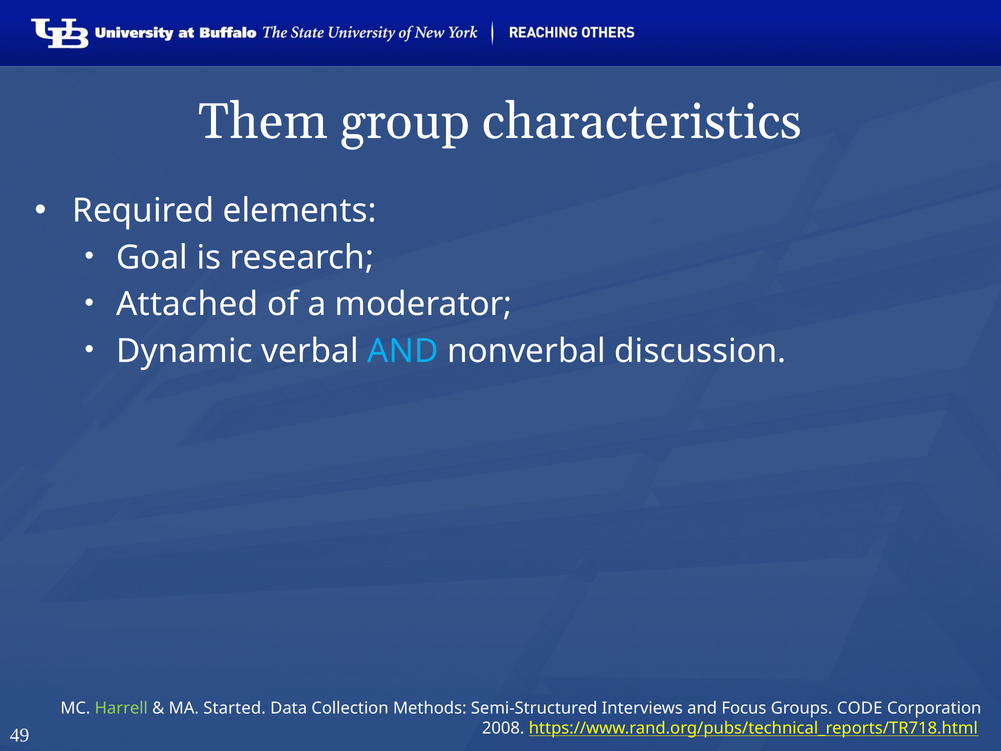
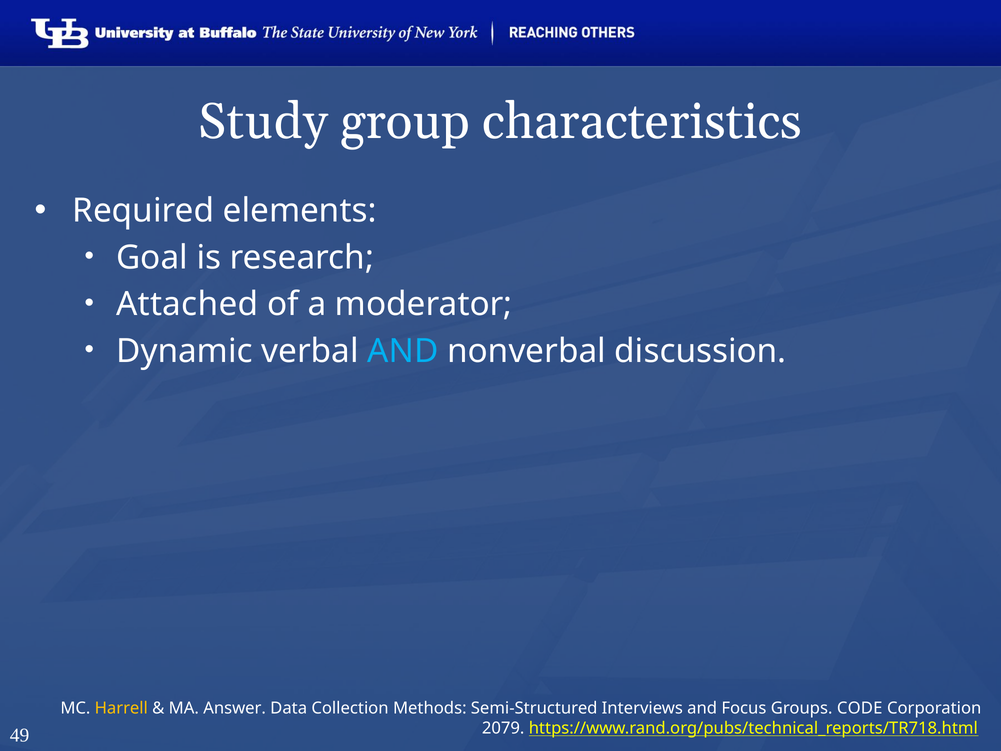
Them: Them -> Study
Harrell colour: light green -> yellow
Started: Started -> Answer
2008: 2008 -> 2079
